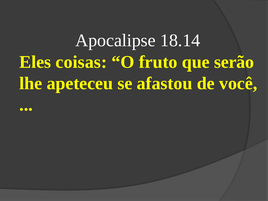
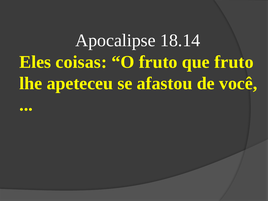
que serão: serão -> fruto
